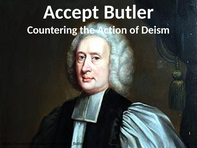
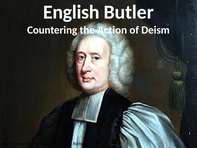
Accept: Accept -> English
